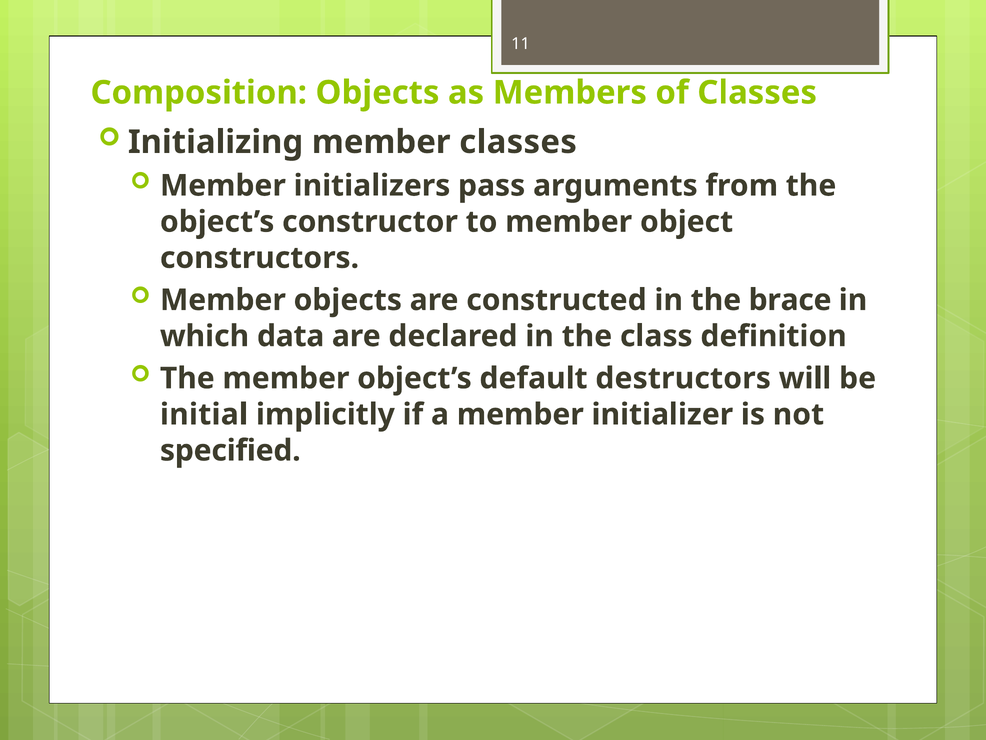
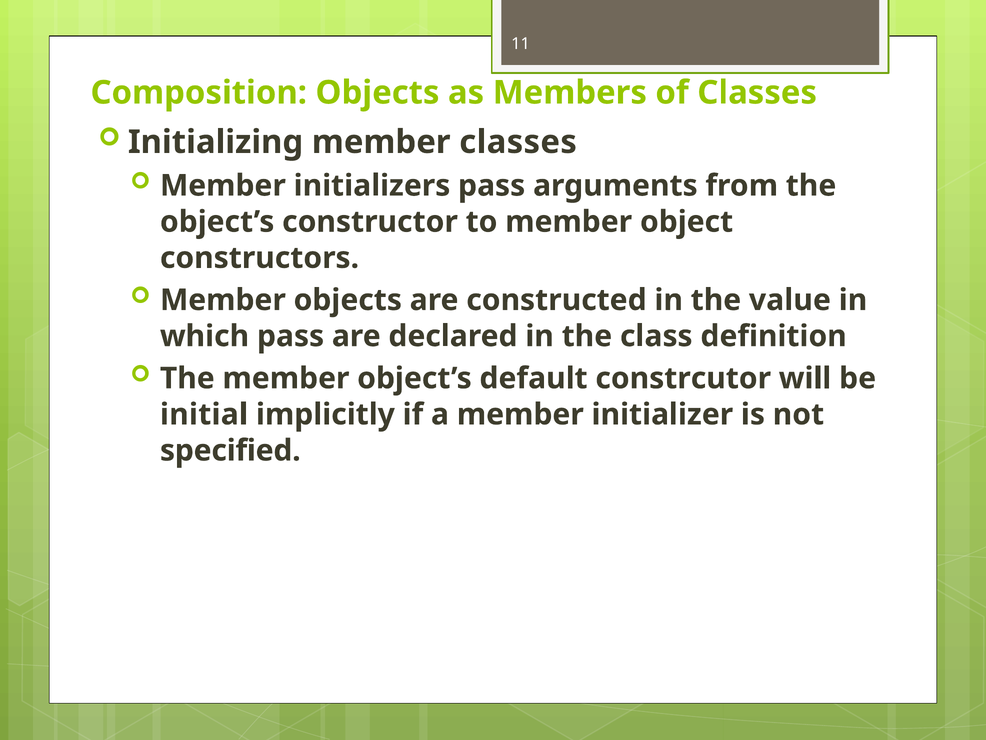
brace: brace -> value
which data: data -> pass
destructors: destructors -> constrcutor
